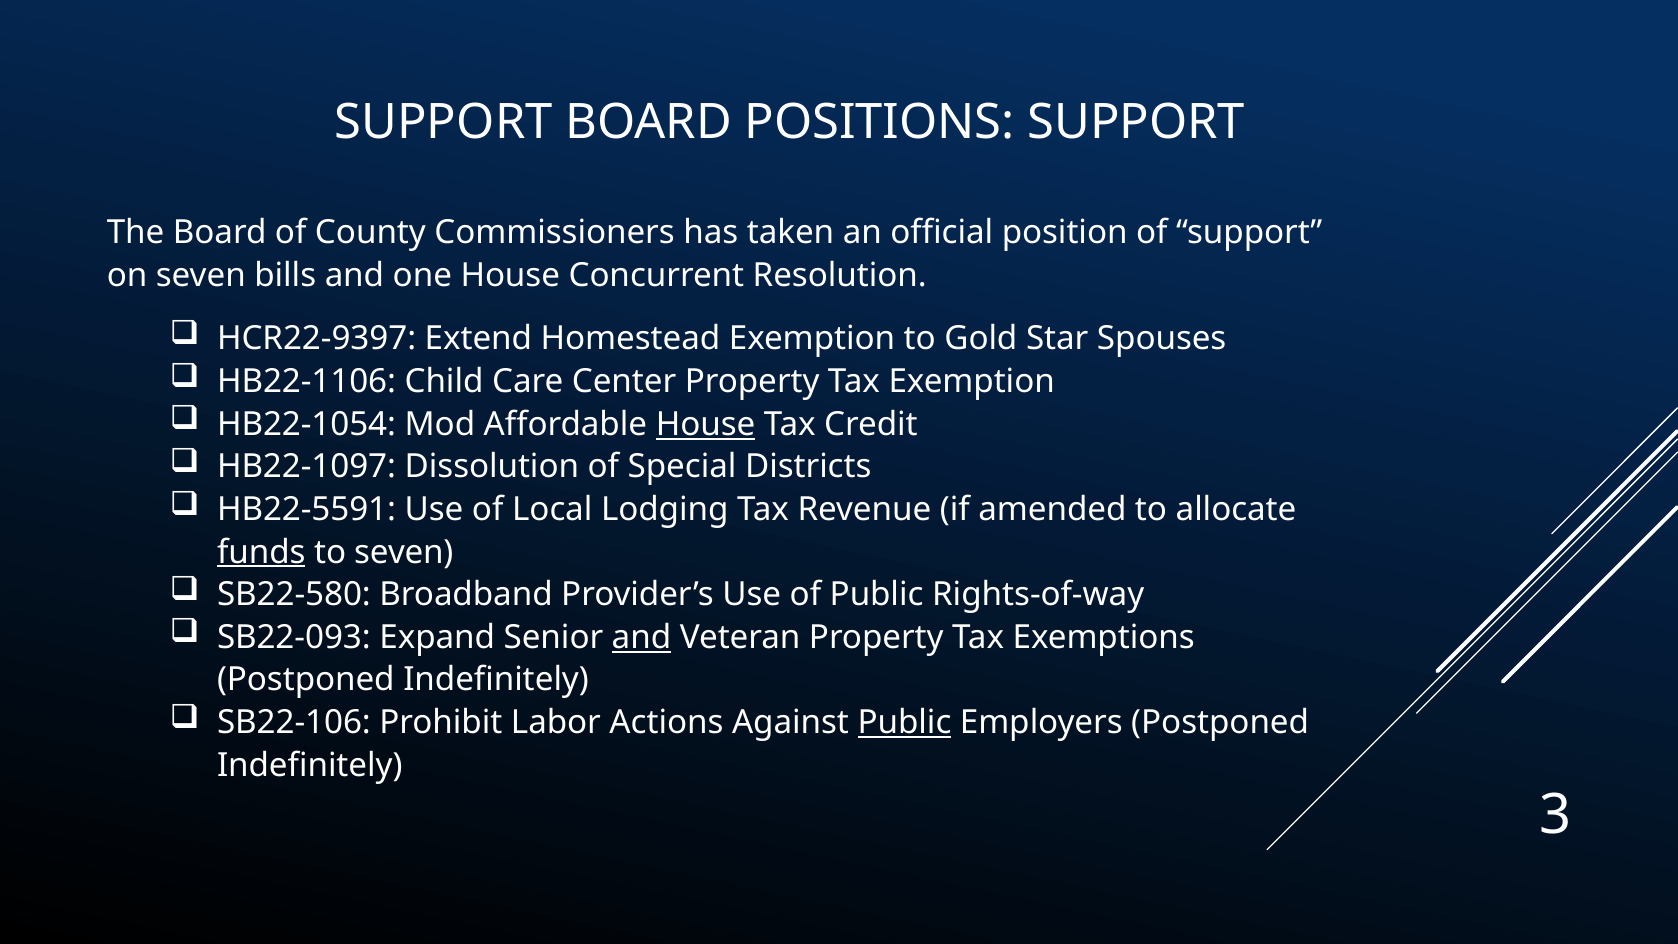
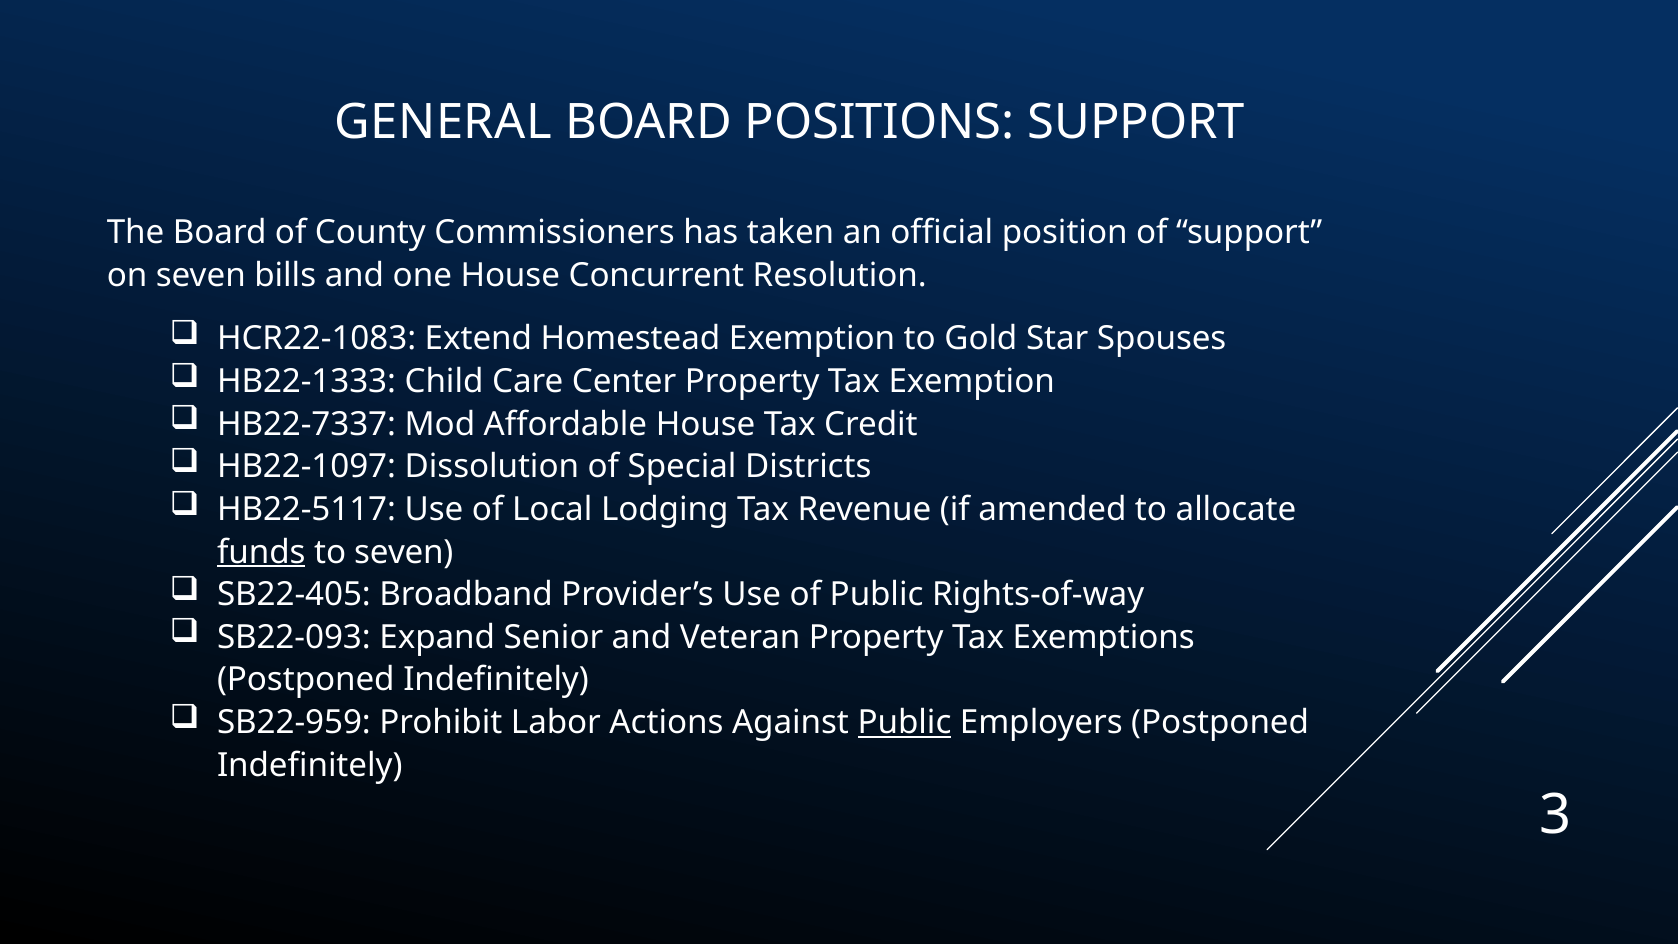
SUPPORT at (444, 123): SUPPORT -> GENERAL
HCR22-9397: HCR22-9397 -> HCR22-1083
HB22-1106: HB22-1106 -> HB22-1333
HB22-1054: HB22-1054 -> HB22-7337
House at (706, 424) underline: present -> none
HB22-5591: HB22-5591 -> HB22-5117
SB22-580: SB22-580 -> SB22-405
and at (642, 637) underline: present -> none
SB22-106: SB22-106 -> SB22-959
